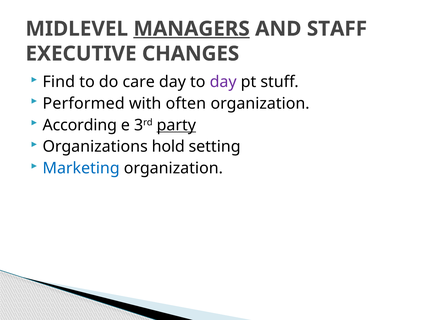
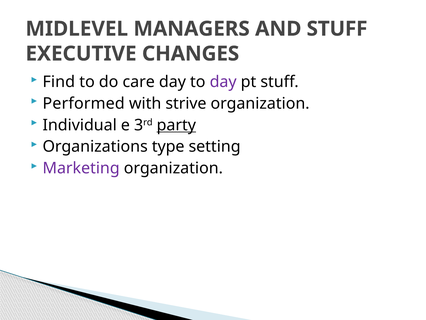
MANAGERS underline: present -> none
AND STAFF: STAFF -> STUFF
often: often -> strive
According: According -> Individual
hold: hold -> type
Marketing colour: blue -> purple
